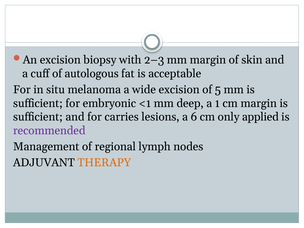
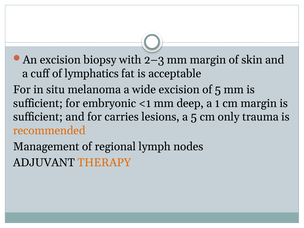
autologous: autologous -> lymphatics
a 6: 6 -> 5
applied: applied -> trauma
recommended colour: purple -> orange
